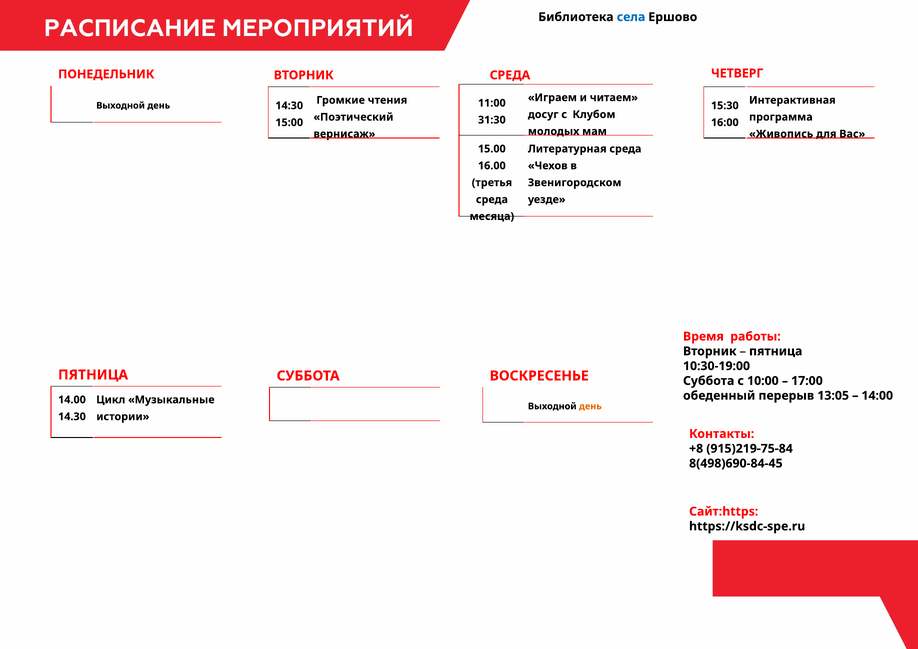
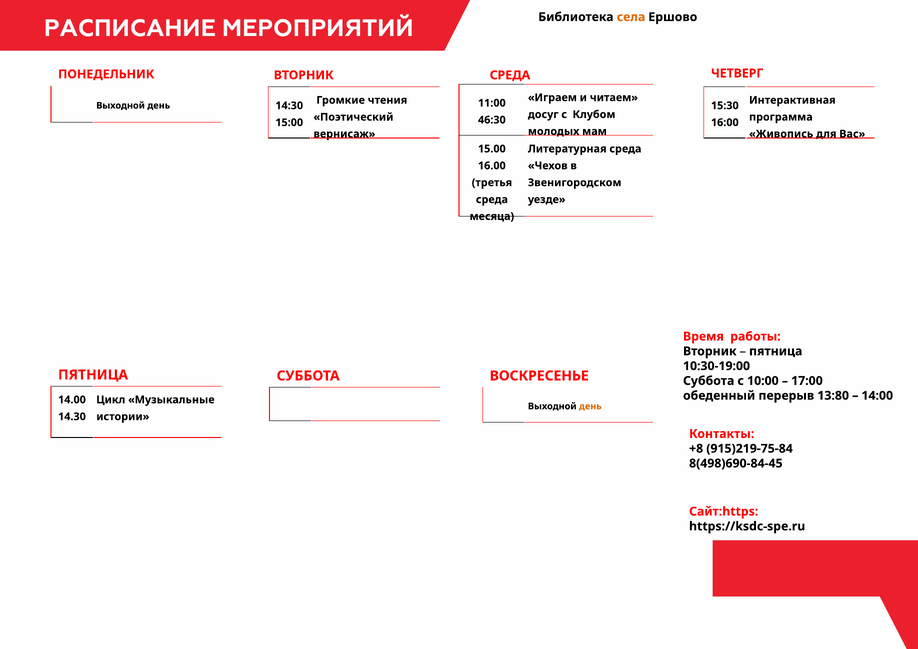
села colour: blue -> orange
31:30: 31:30 -> 46:30
13:05: 13:05 -> 13:80
